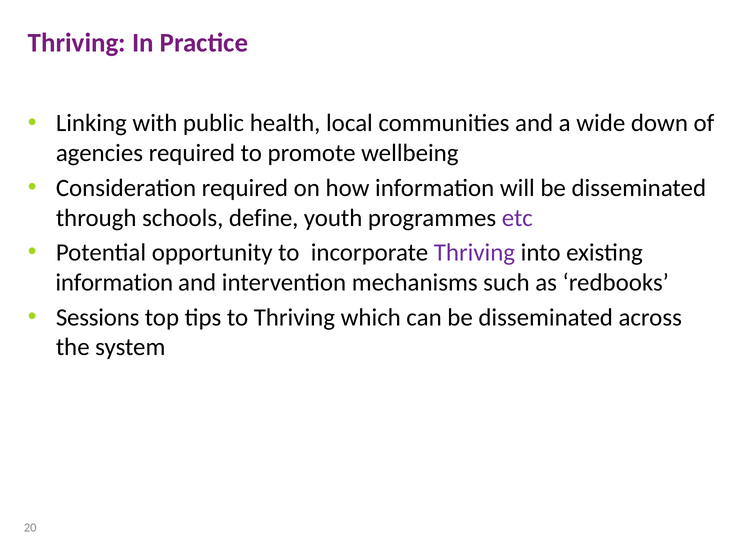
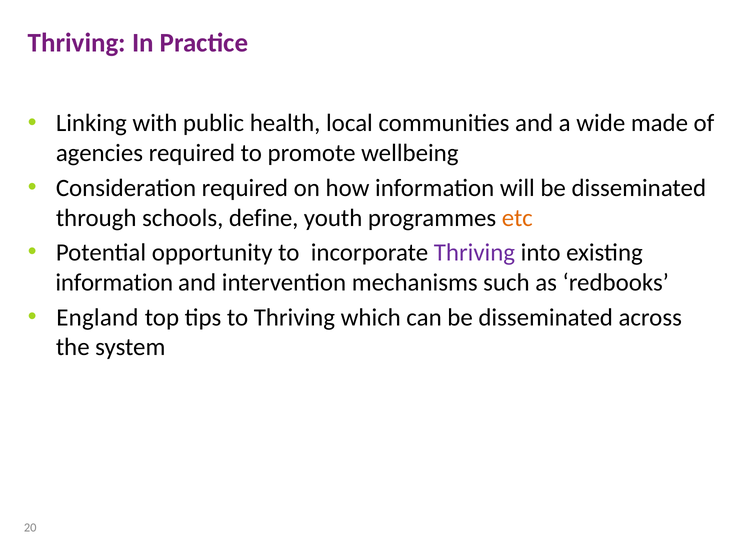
down: down -> made
etc colour: purple -> orange
Sessions: Sessions -> England
